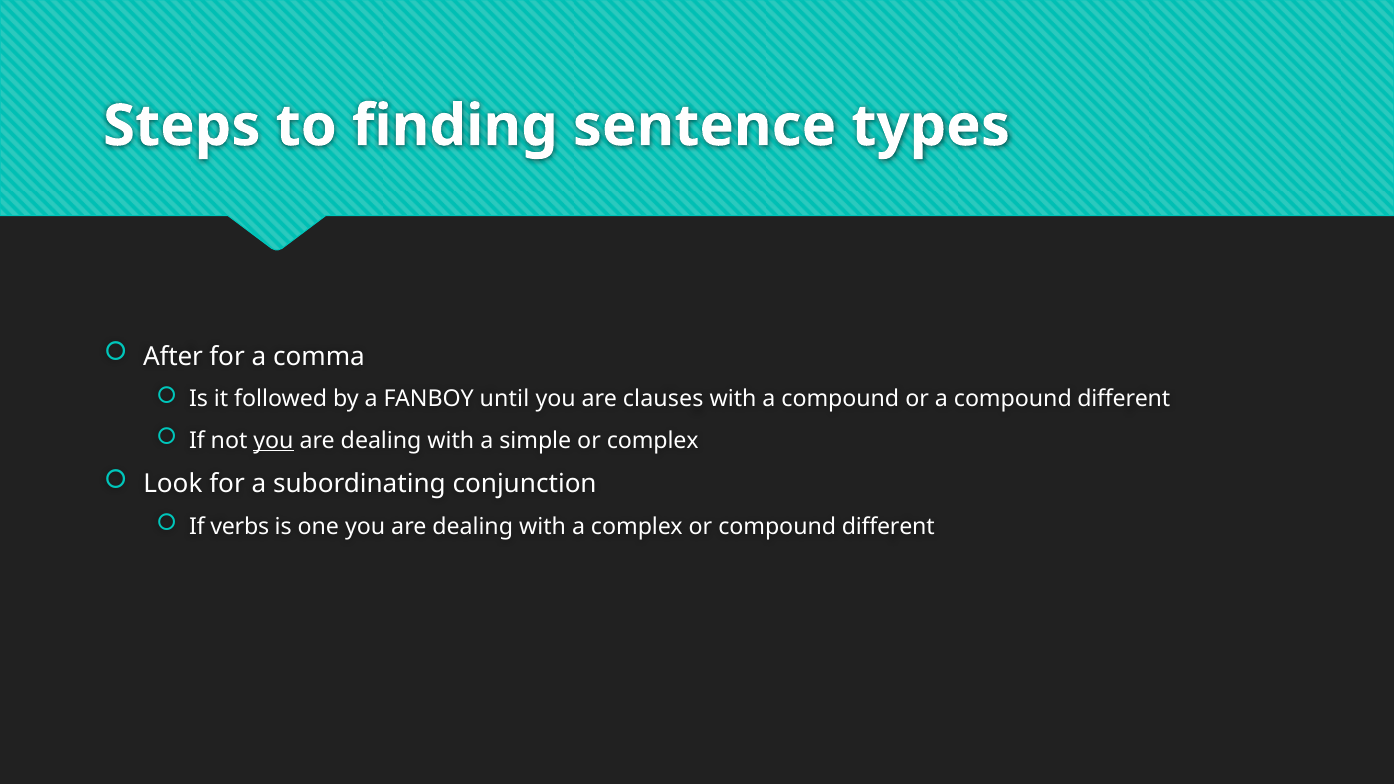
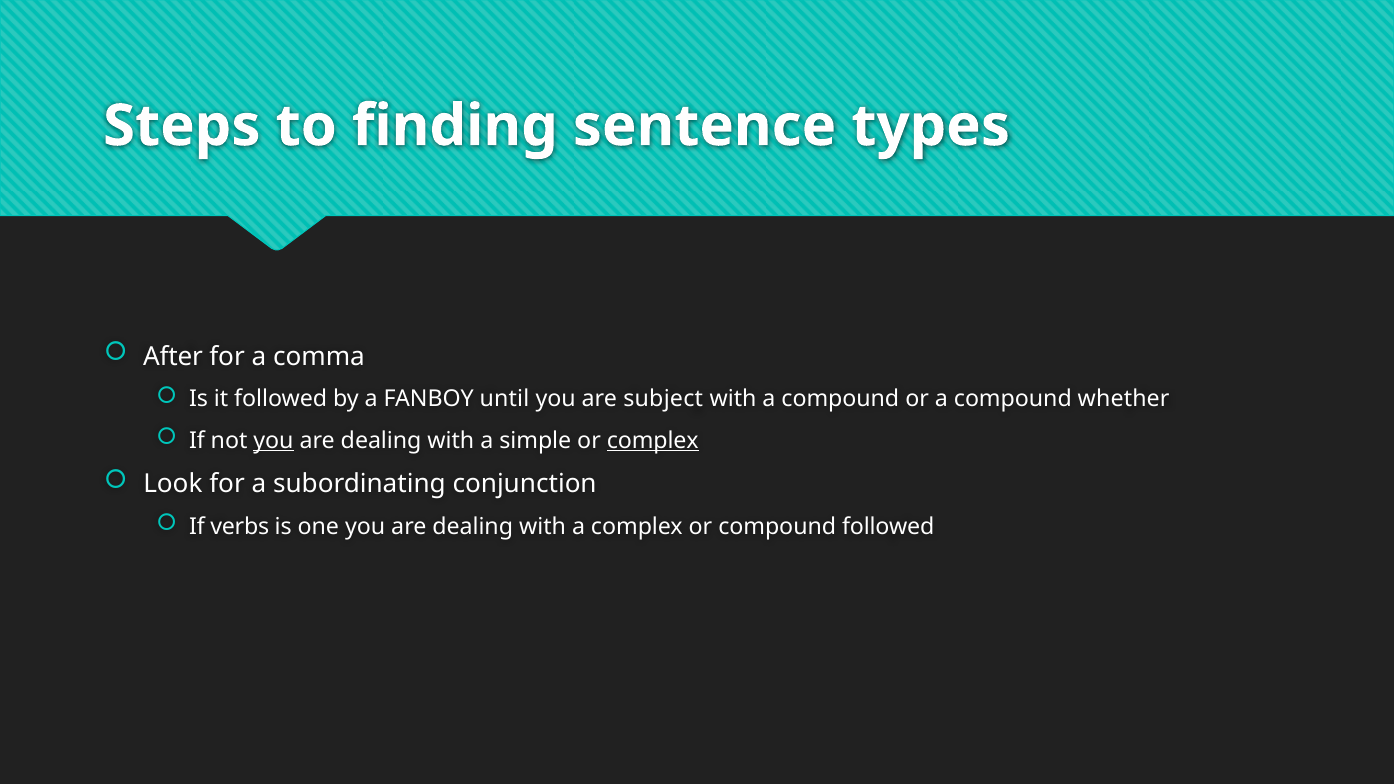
clauses: clauses -> subject
a compound different: different -> whether
complex at (653, 441) underline: none -> present
or compound different: different -> followed
